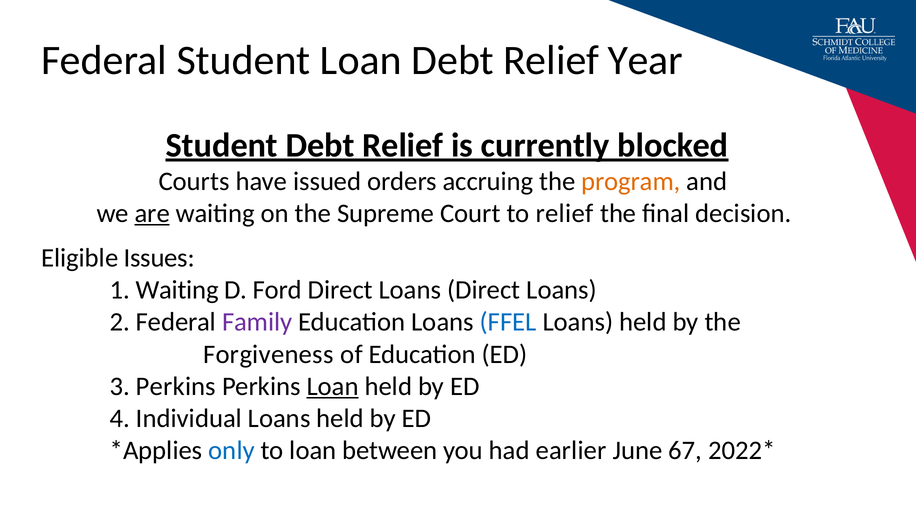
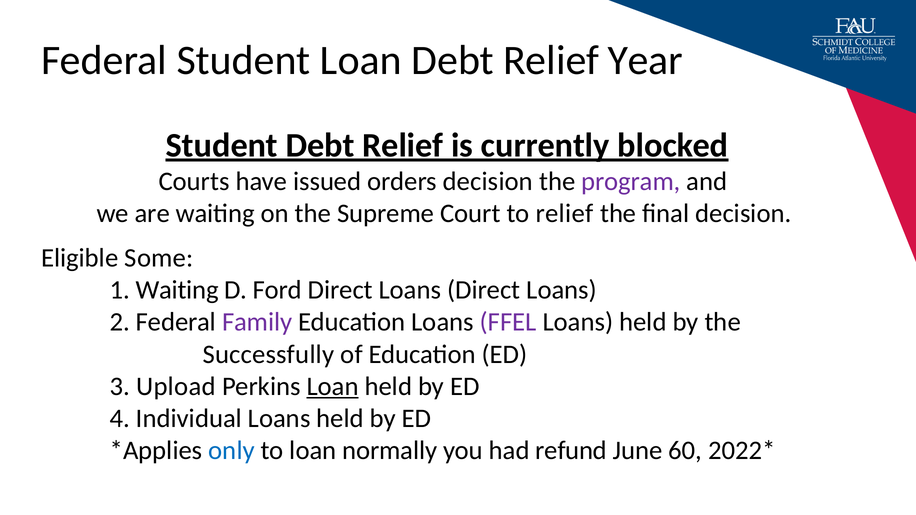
orders accruing: accruing -> decision
program colour: orange -> purple
are underline: present -> none
Issues: Issues -> Some
FFEL colour: blue -> purple
Forgiveness: Forgiveness -> Successfully
3 Perkins: Perkins -> Upload
between: between -> normally
earlier: earlier -> refund
67: 67 -> 60
